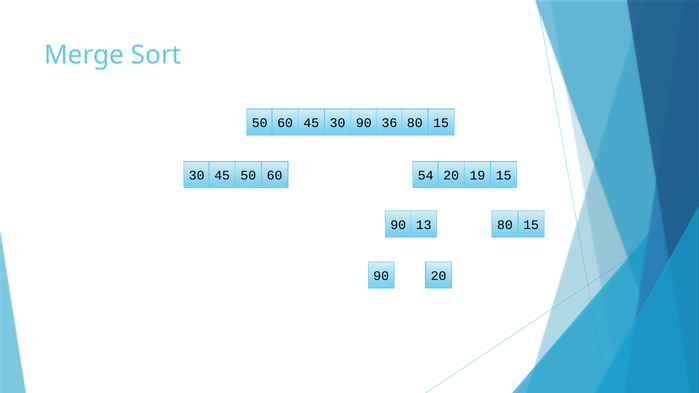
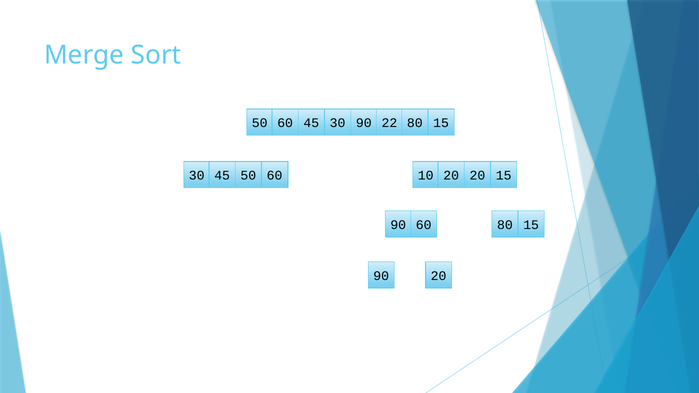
36: 36 -> 22
54: 54 -> 10
20 19: 19 -> 20
90 13: 13 -> 60
